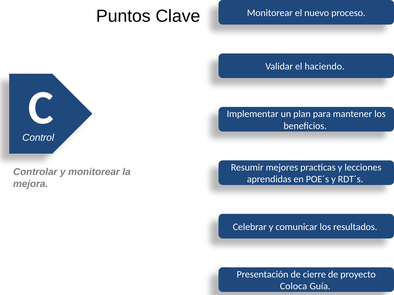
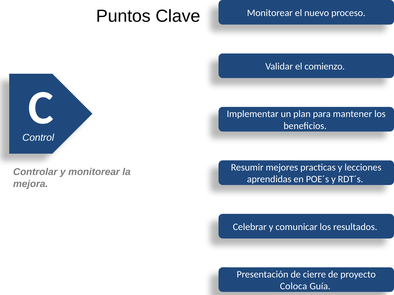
haciendo: haciendo -> comienzo
